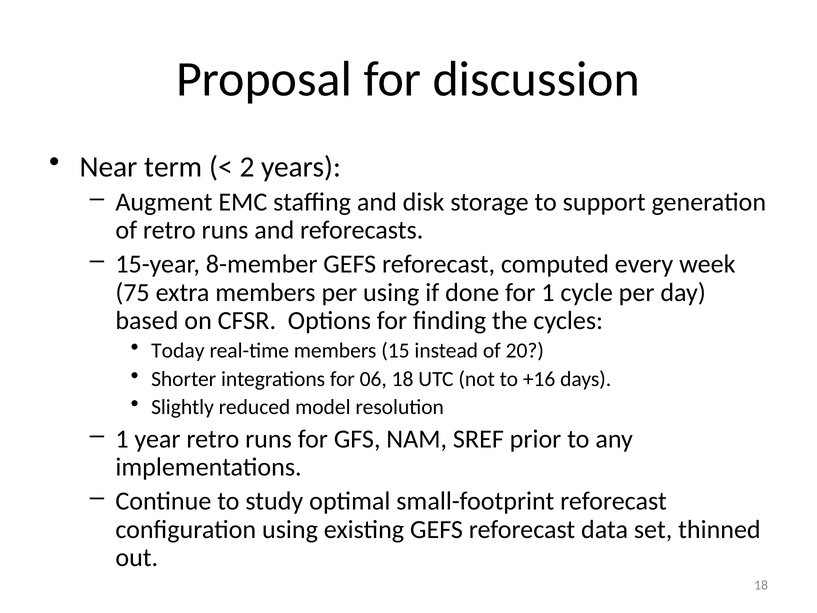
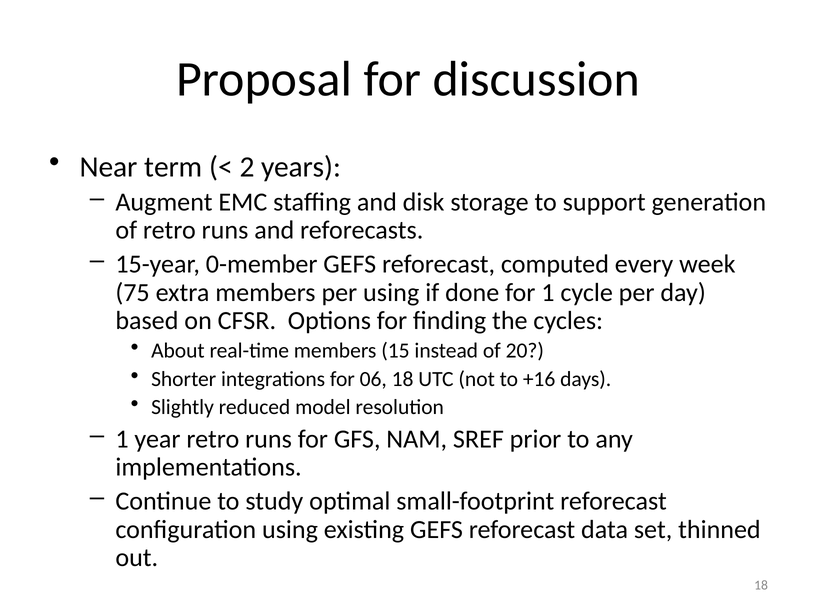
8-member: 8-member -> 0-member
Today: Today -> About
